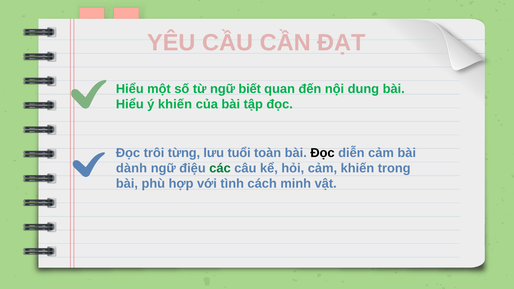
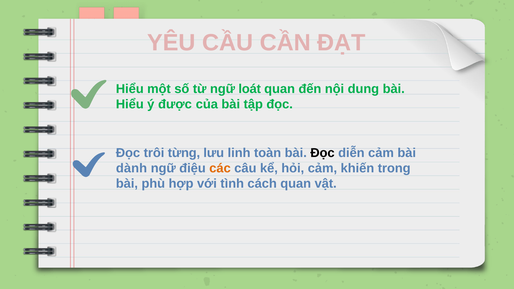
biết: biết -> loát
ý khiến: khiến -> được
tuổi: tuổi -> linh
các colour: green -> orange
cách minh: minh -> quan
